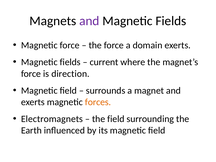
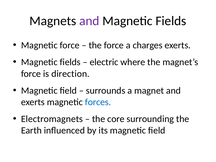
domain: domain -> charges
current: current -> electric
forces colour: orange -> blue
the field: field -> core
